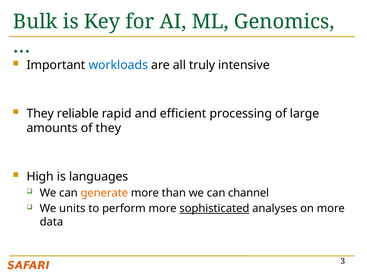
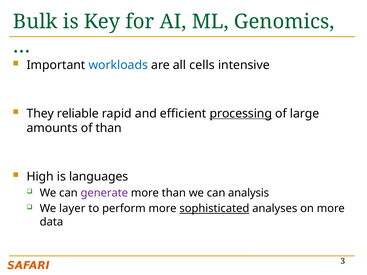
truly: truly -> cells
processing underline: none -> present
of they: they -> than
generate colour: orange -> purple
channel: channel -> analysis
units: units -> layer
